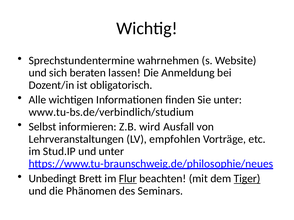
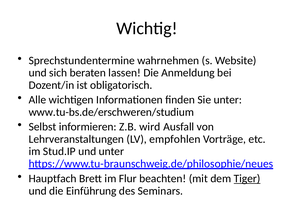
www.tu-bs.de/verbindlich/studium: www.tu-bs.de/verbindlich/studium -> www.tu-bs.de/erschweren/studium
Unbedingt: Unbedingt -> Hauptfach
Flur underline: present -> none
Phänomen: Phänomen -> Einführung
